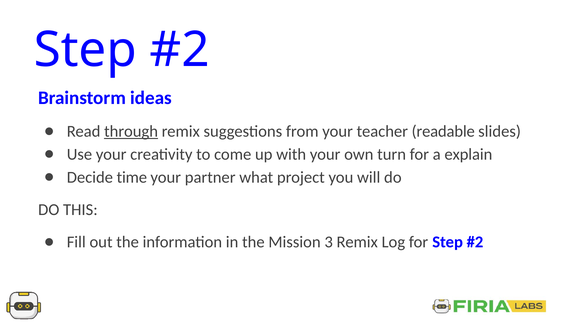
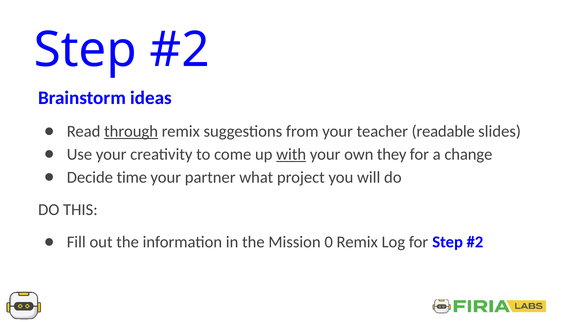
with underline: none -> present
turn: turn -> they
explain: explain -> change
3: 3 -> 0
